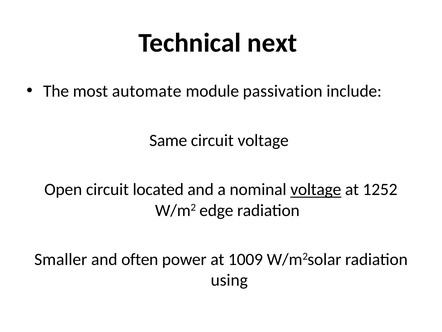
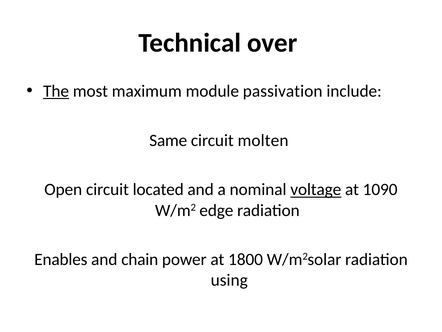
next: next -> over
The underline: none -> present
automate: automate -> maximum
circuit voltage: voltage -> molten
1252: 1252 -> 1090
Smaller: Smaller -> Enables
often: often -> chain
1009: 1009 -> 1800
